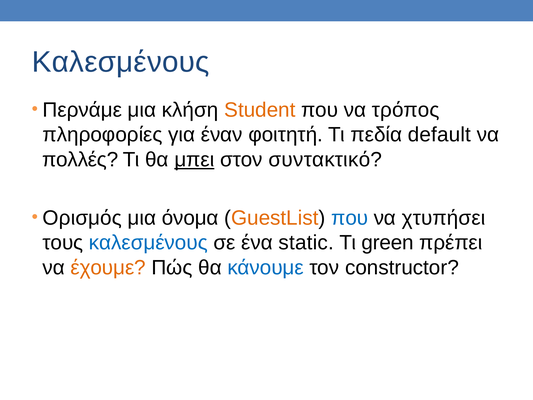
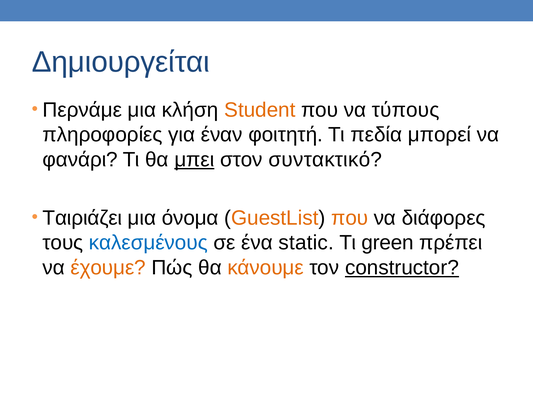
Καλεσμένους at (121, 62): Καλεσμένους -> Δημιουργείται
τρόπος: τρόπος -> τύπους
default: default -> μπορεί
πολλές: πολλές -> φανάρι
Ορισμός: Ορισμός -> Ταιριάζει
που at (350, 218) colour: blue -> orange
χτυπήσει: χτυπήσει -> διάφορες
κάνουμε colour: blue -> orange
constructor underline: none -> present
